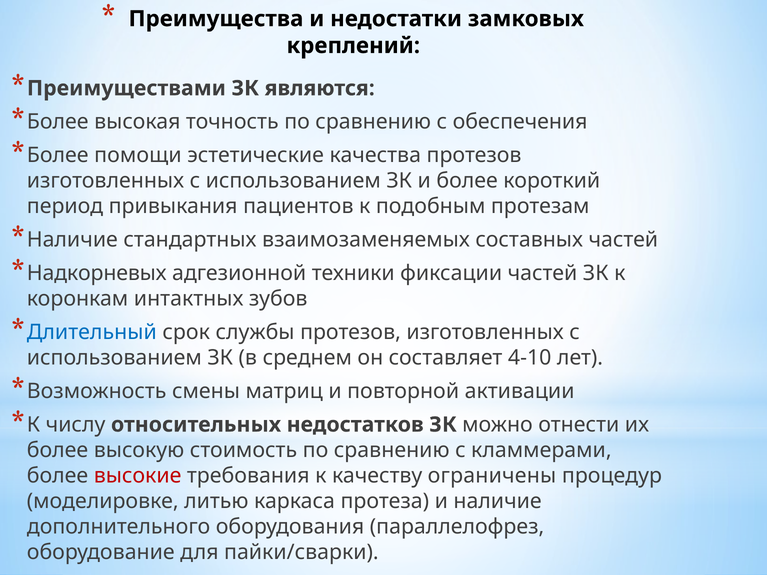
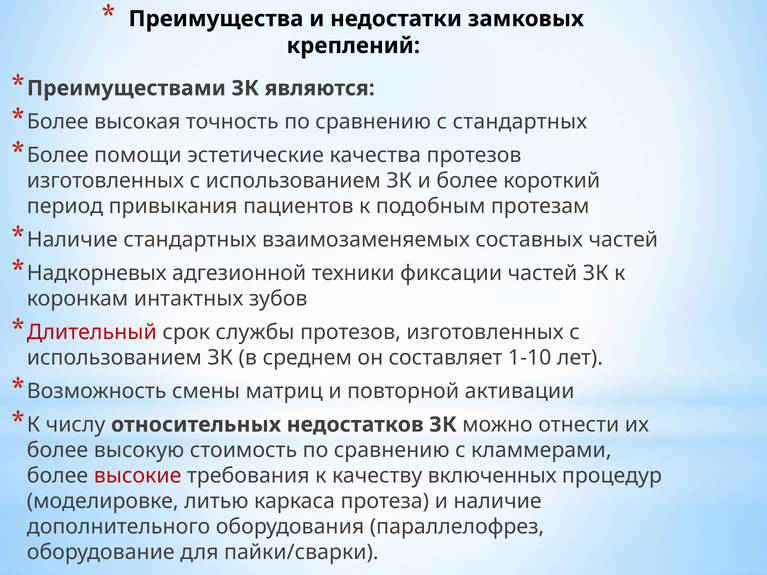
с обеспечения: обеспечения -> стандартных
Длительный colour: blue -> red
4-10: 4-10 -> 1-10
ограничены: ограничены -> включенных
